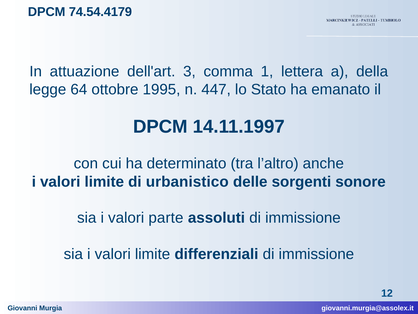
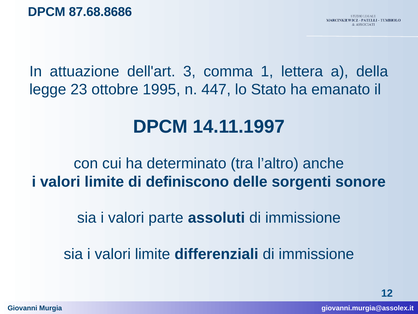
74.54.4179: 74.54.4179 -> 87.68.8686
64: 64 -> 23
urbanistico: urbanistico -> definiscono
